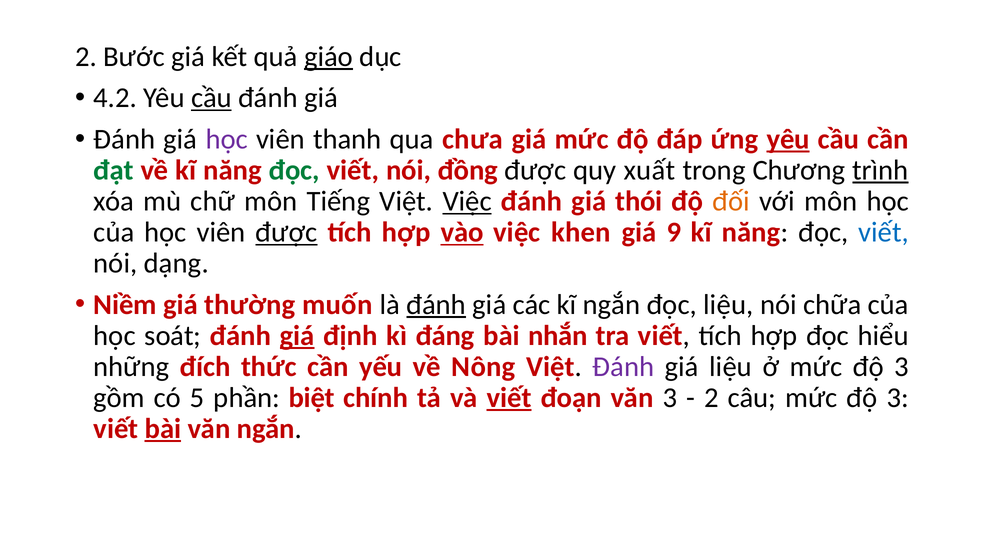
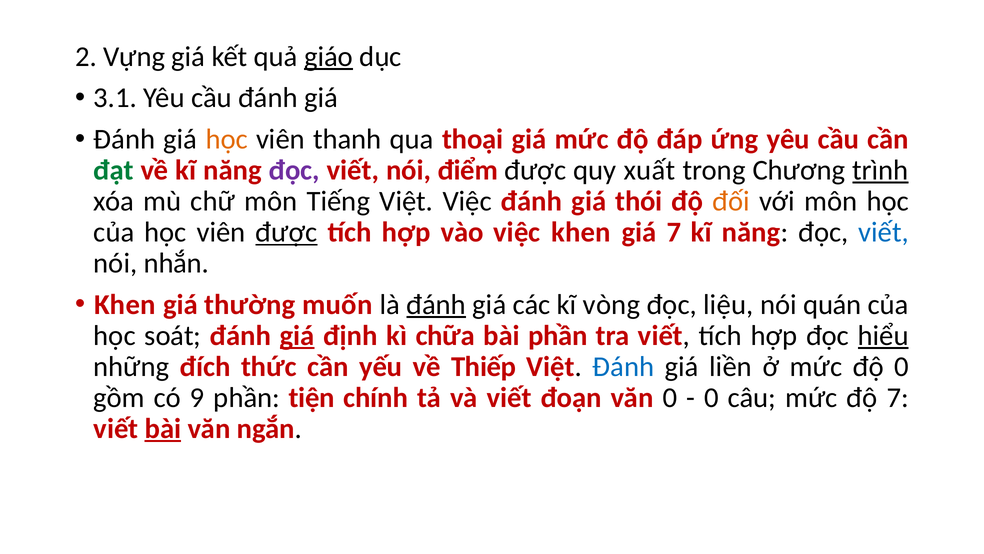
Bước: Bước -> Vựng
4.2: 4.2 -> 3.1
cầu at (211, 98) underline: present -> none
học at (227, 139) colour: purple -> orange
chưa: chưa -> thoại
yêu at (788, 139) underline: present -> none
đọc at (294, 170) colour: green -> purple
đồng: đồng -> điểm
Việc at (467, 201) underline: present -> none
vào underline: present -> none
giá 9: 9 -> 7
dạng: dạng -> nhắn
Niềm at (125, 304): Niềm -> Khen
kĩ ngắn: ngắn -> vòng
chữa: chữa -> quán
đáng: đáng -> chữa
bài nhắn: nhắn -> phần
hiểu underline: none -> present
Nông: Nông -> Thiếp
Đánh at (623, 366) colour: purple -> blue
giá liệu: liệu -> liền
ở mức độ 3: 3 -> 0
5: 5 -> 9
biệt: biệt -> tiện
viết at (509, 397) underline: present -> none
văn 3: 3 -> 0
2 at (711, 397): 2 -> 0
câu mức độ 3: 3 -> 7
